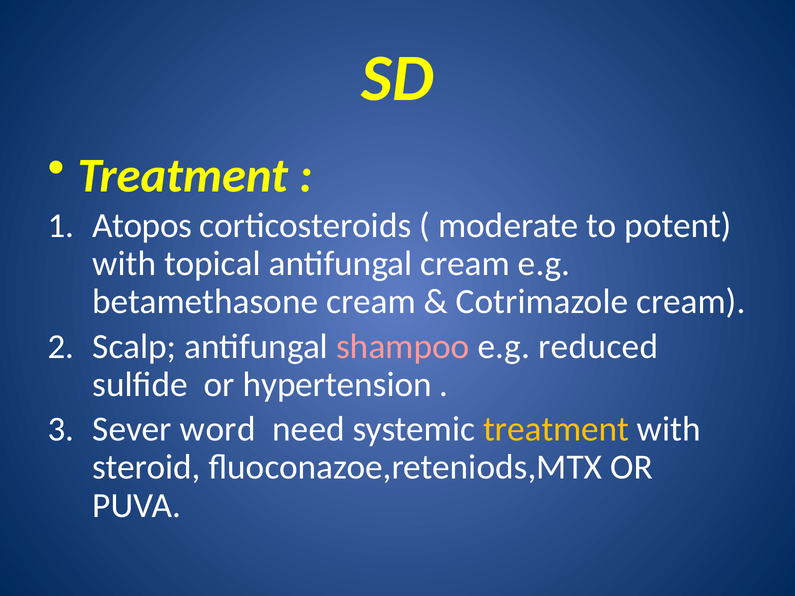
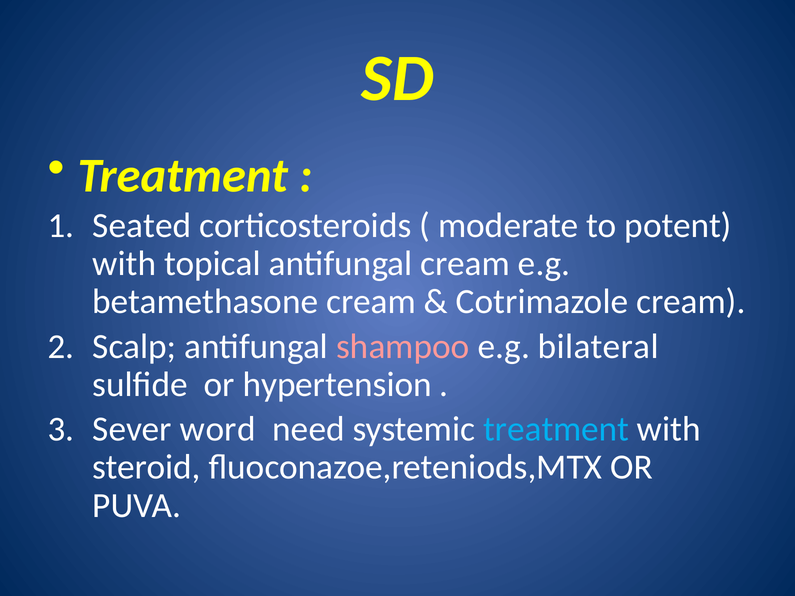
Atopos: Atopos -> Seated
reduced: reduced -> bilateral
treatment at (556, 429) colour: yellow -> light blue
